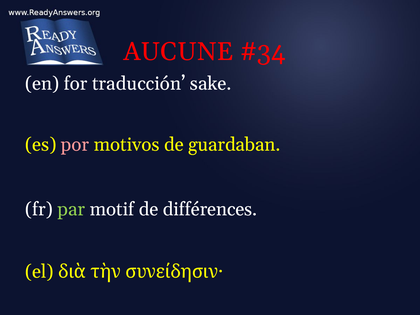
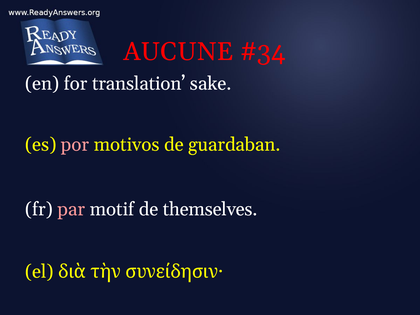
traducción: traducción -> translation
par colour: light green -> pink
différences: différences -> themselves
